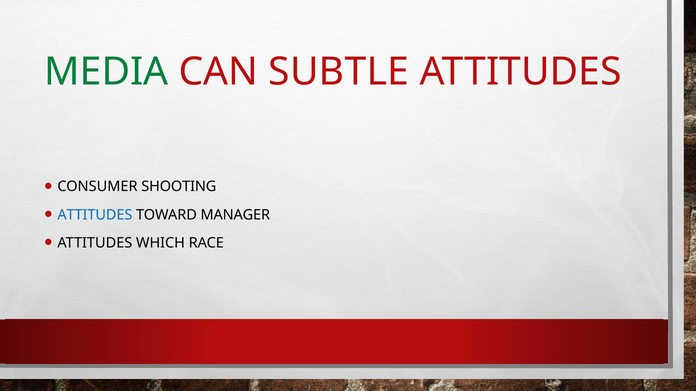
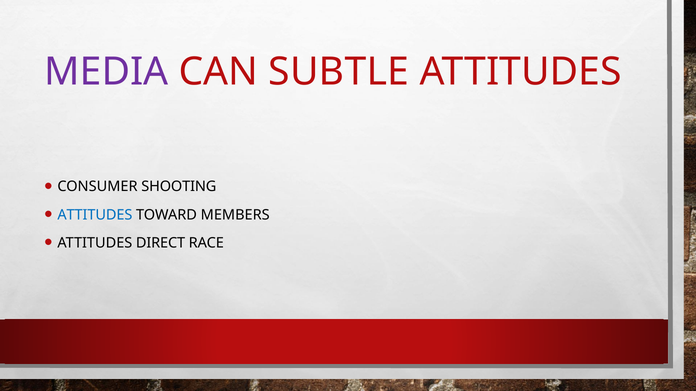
MEDIA colour: green -> purple
MANAGER: MANAGER -> MEMBERS
WHICH: WHICH -> DIRECT
